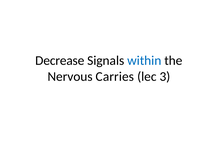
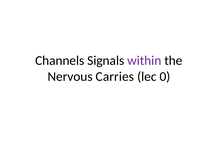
Decrease: Decrease -> Channels
within colour: blue -> purple
3: 3 -> 0
